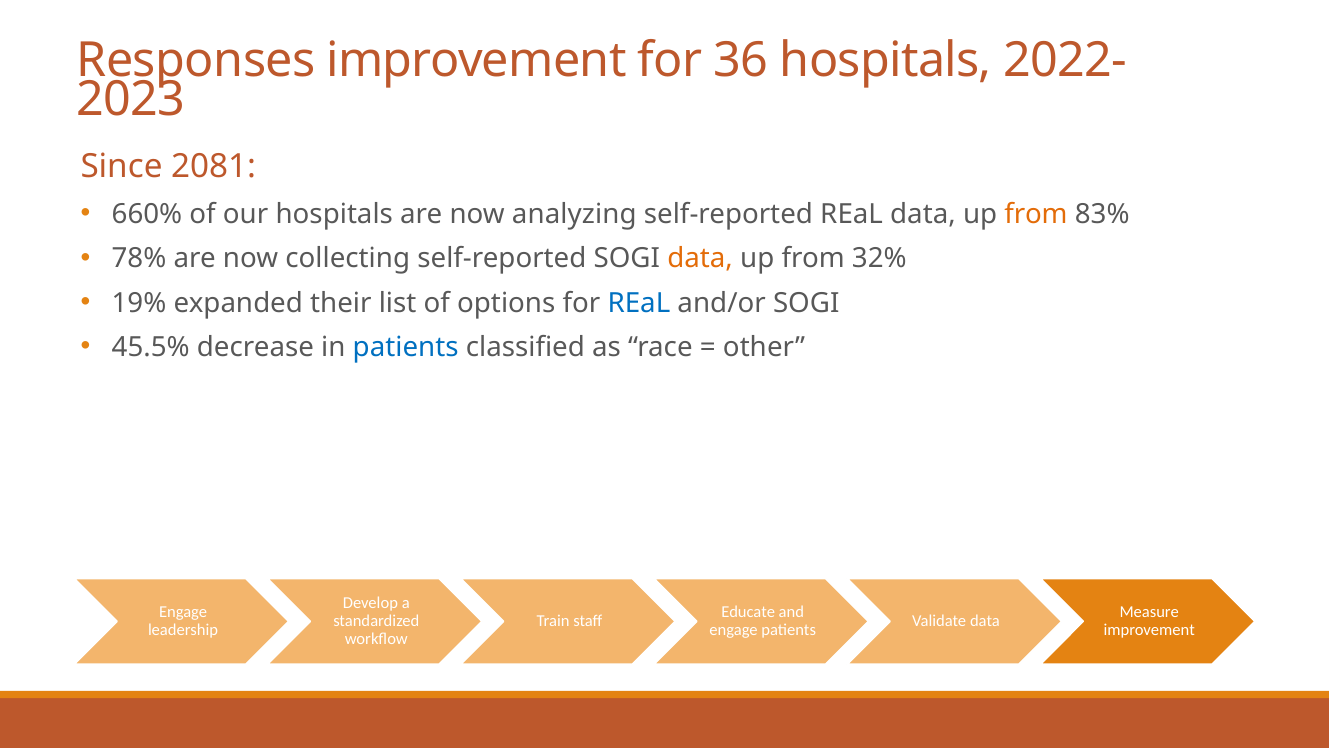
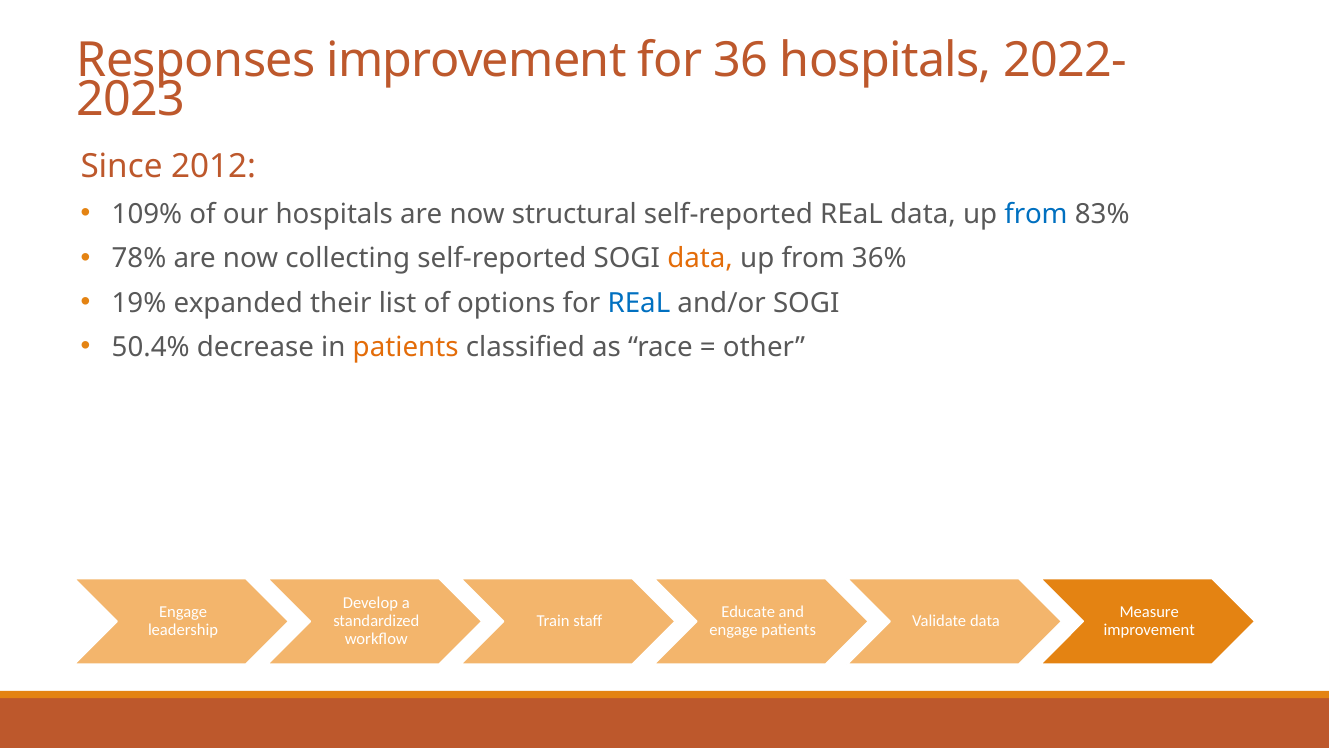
2081: 2081 -> 2012
660%: 660% -> 109%
analyzing: analyzing -> structural
from at (1036, 214) colour: orange -> blue
32%: 32% -> 36%
45.5%: 45.5% -> 50.4%
patients at (406, 347) colour: blue -> orange
